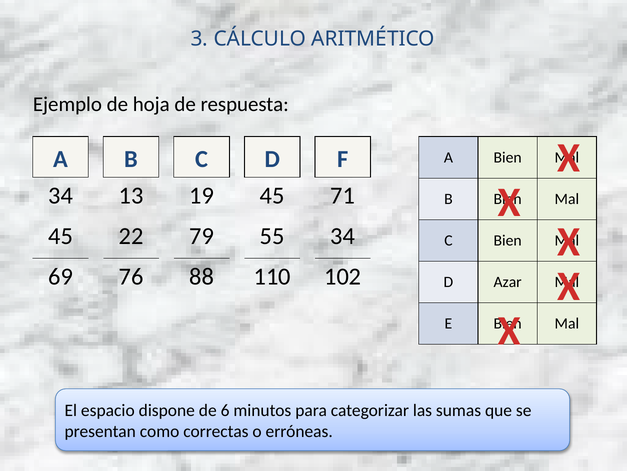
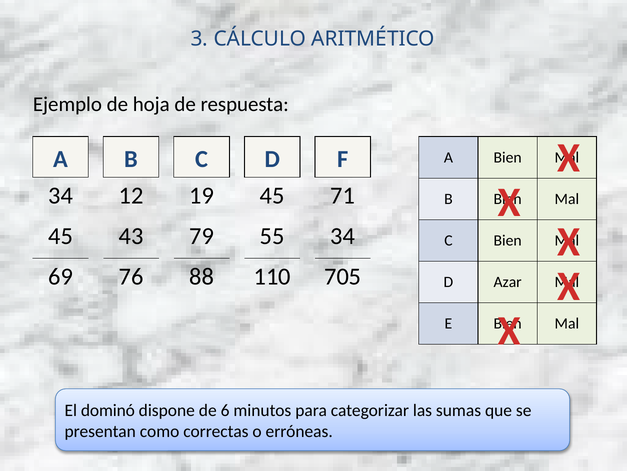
13: 13 -> 12
22: 22 -> 43
102: 102 -> 705
espacio: espacio -> dominó
